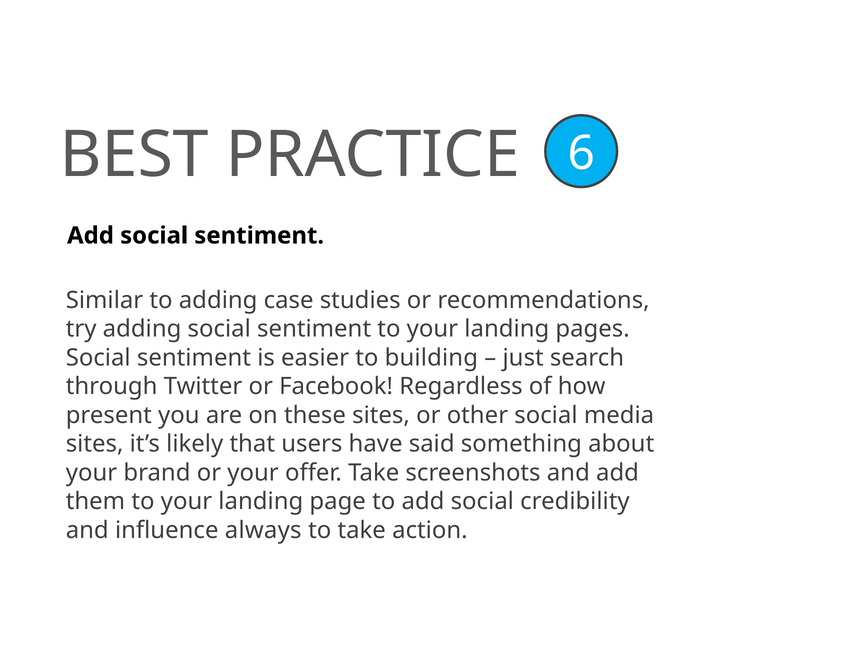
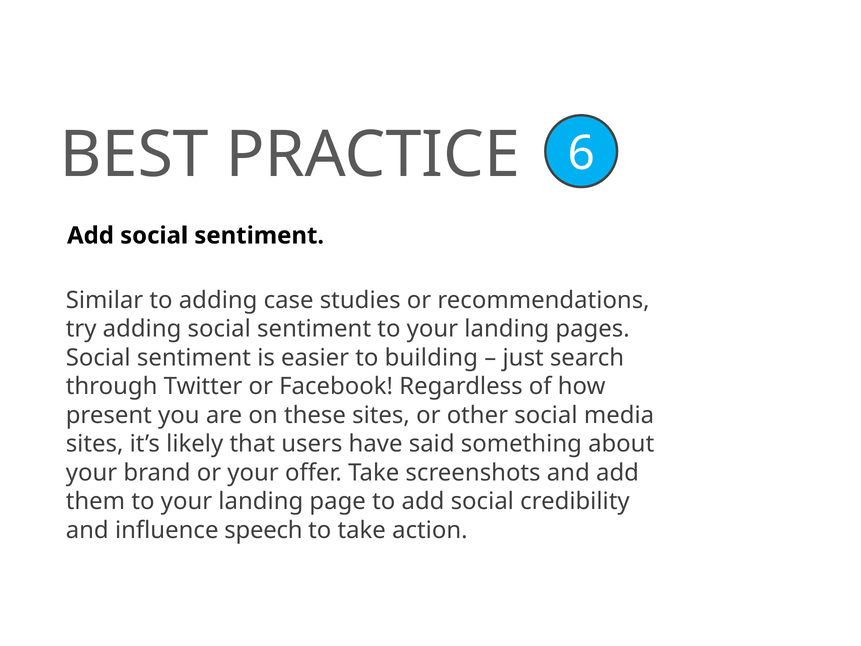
always: always -> speech
